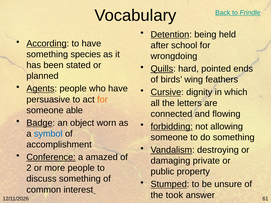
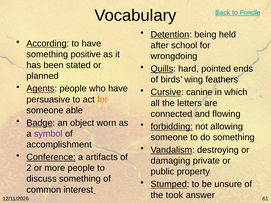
species: species -> positive
dignity: dignity -> canine
symbol colour: blue -> purple
amazed: amazed -> artifacts
